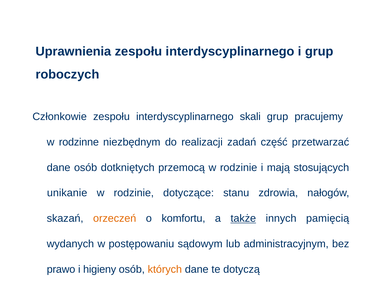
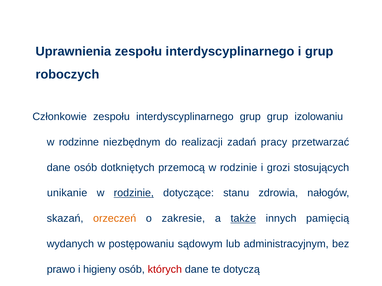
interdyscyplinarnego skali: skali -> grup
pracujemy: pracujemy -> izolowaniu
część: część -> pracy
mają: mają -> grozi
rodzinie at (134, 193) underline: none -> present
komfortu: komfortu -> zakresie
których colour: orange -> red
